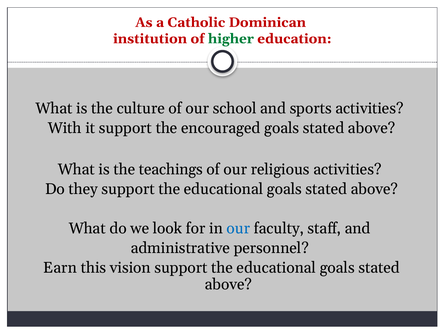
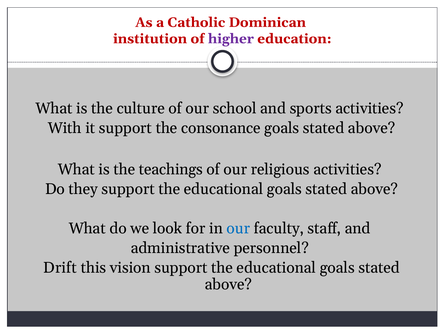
higher colour: green -> purple
encouraged: encouraged -> consonance
Earn: Earn -> Drift
